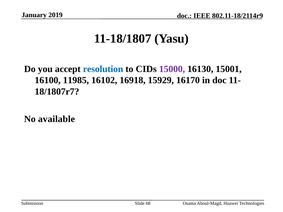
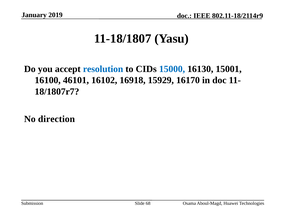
15000 colour: purple -> blue
11985: 11985 -> 46101
available: available -> direction
